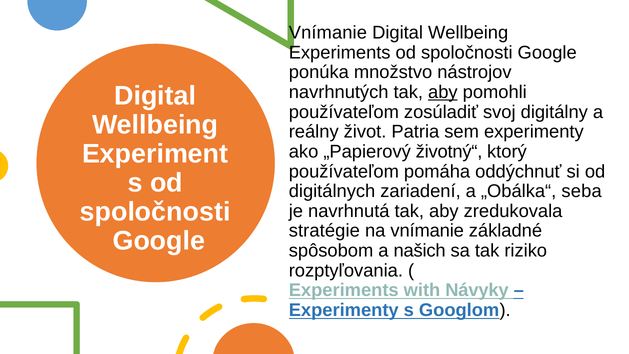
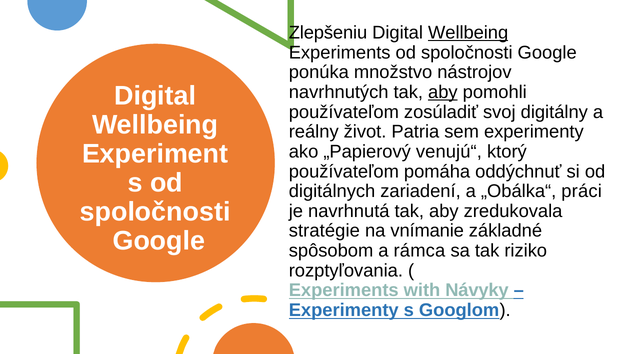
Vnímanie at (328, 33): Vnímanie -> Zlepšeniu
Wellbeing at (468, 33) underline: none -> present
životný“: životný“ -> venujú“
seba: seba -> práci
našich: našich -> rámca
